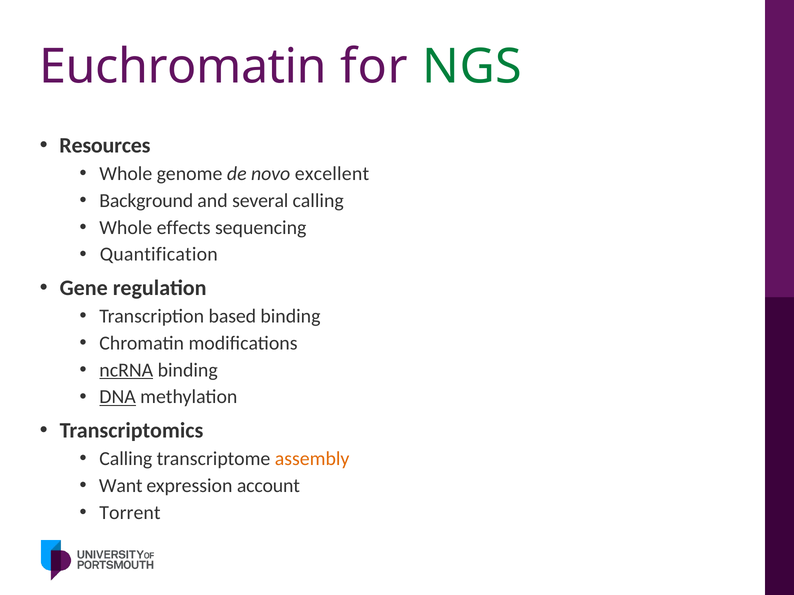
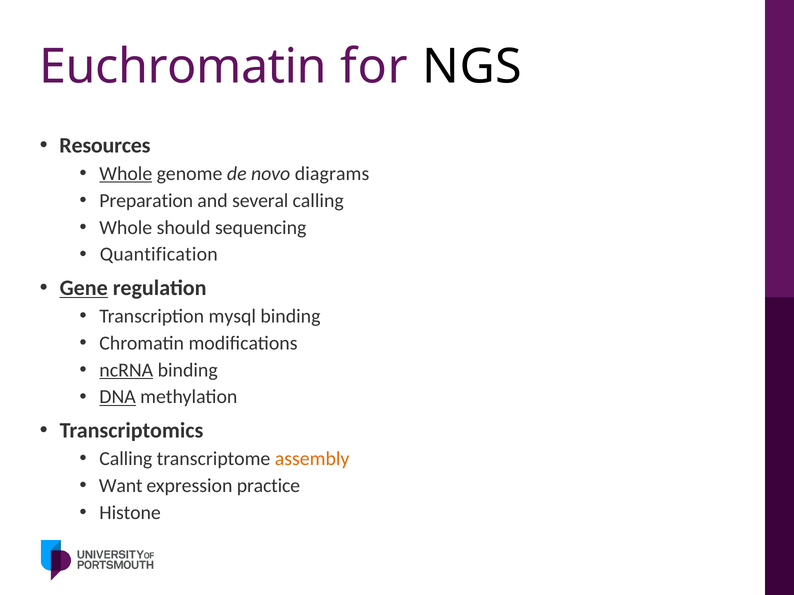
NGS colour: green -> black
Whole at (126, 174) underline: none -> present
excellent: excellent -> diagrams
Background: Background -> Preparation
effects: effects -> should
Gene underline: none -> present
based: based -> mysql
account: account -> practice
Torrent: Torrent -> Histone
